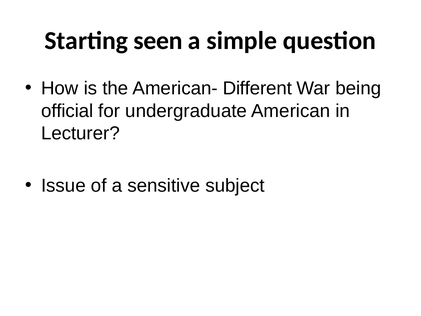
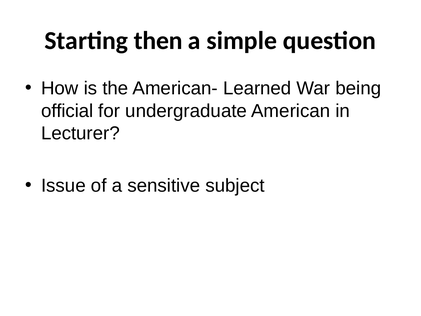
seen: seen -> then
Different: Different -> Learned
